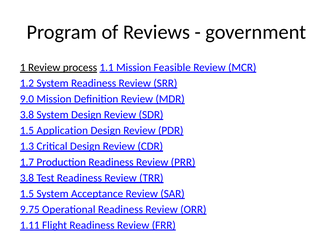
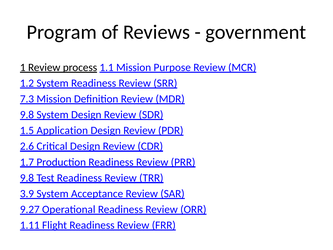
Feasible: Feasible -> Purpose
9.0: 9.0 -> 7.3
3.8 at (27, 115): 3.8 -> 9.8
1.3: 1.3 -> 2.6
3.8 at (27, 178): 3.8 -> 9.8
1.5 at (27, 193): 1.5 -> 3.9
9.75: 9.75 -> 9.27
